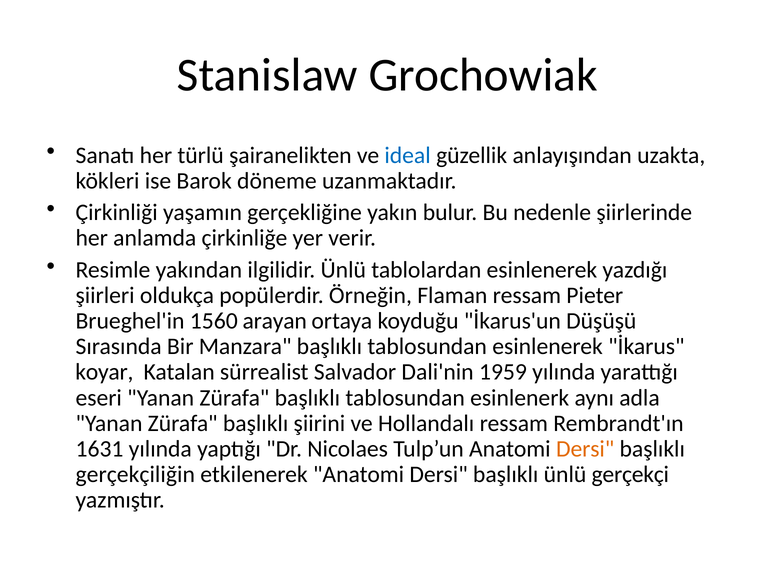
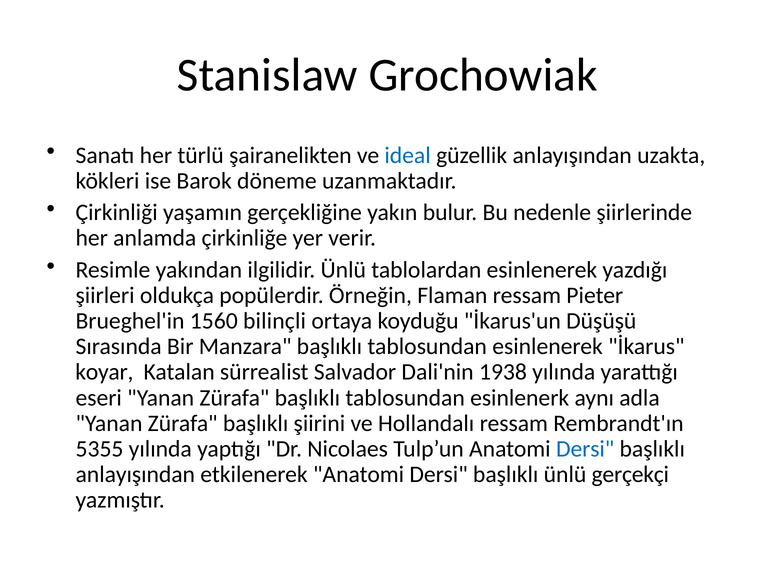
arayan: arayan -> bilinçli
1959: 1959 -> 1938
1631: 1631 -> 5355
Dersi at (585, 449) colour: orange -> blue
gerçekçiliğin at (135, 475): gerçekçiliğin -> anlayışından
